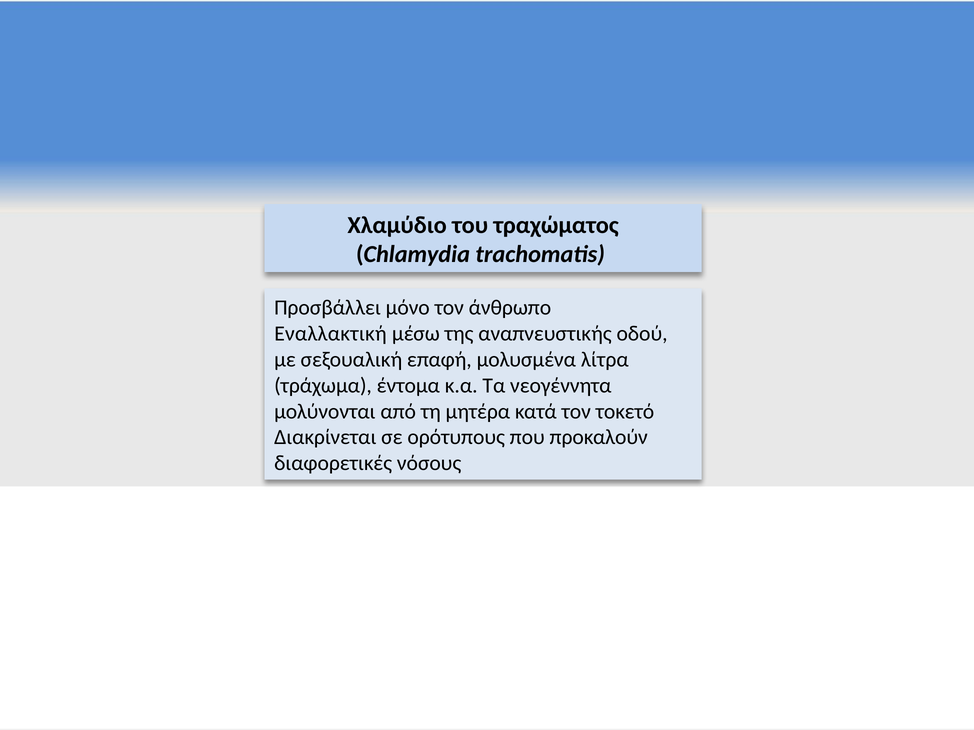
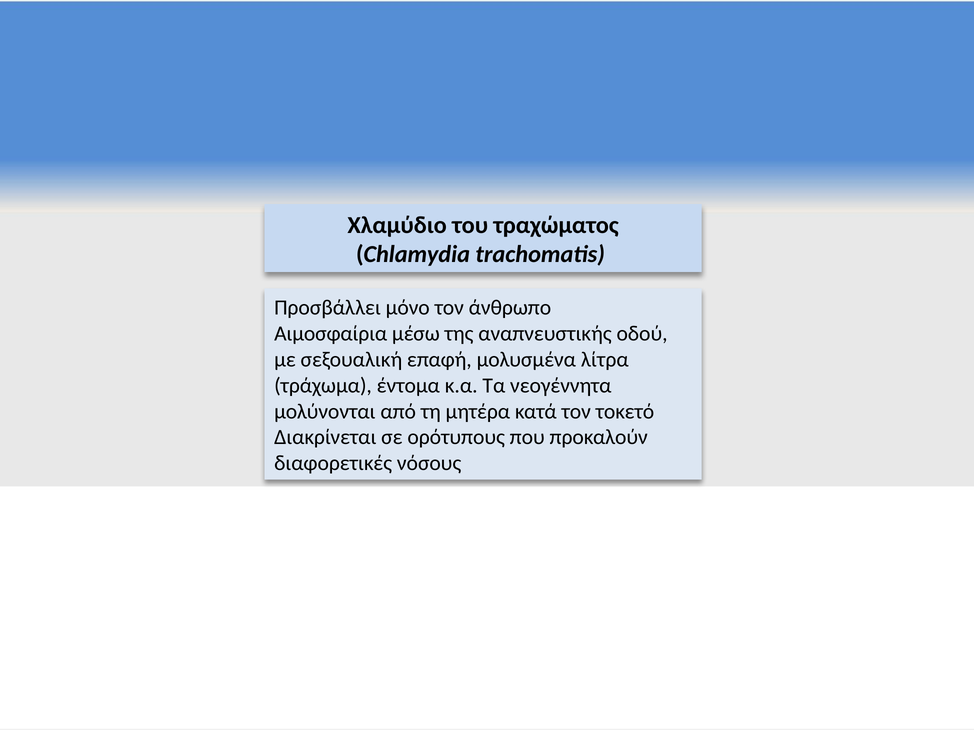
Εναλλακτική: Εναλλακτική -> Αιμοσφαίρια
